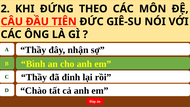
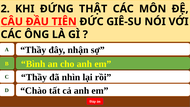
THEO: THEO -> THẬT
đinh: đinh -> nhìn
